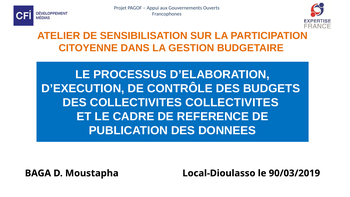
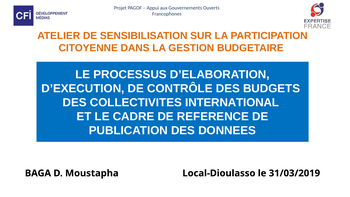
COLLECTIVITES COLLECTIVITES: COLLECTIVITES -> INTERNATIONAL
90/03/2019: 90/03/2019 -> 31/03/2019
